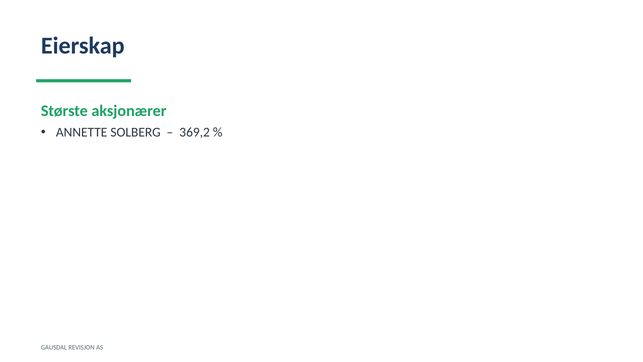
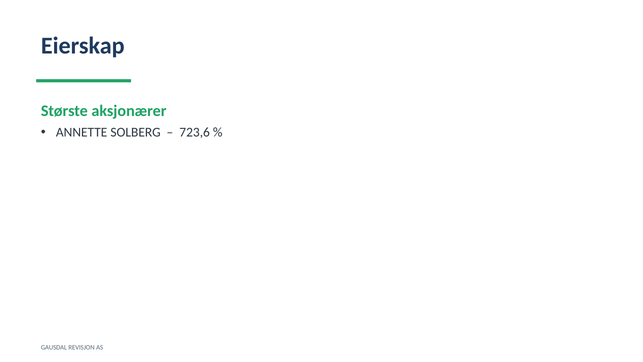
369,2: 369,2 -> 723,6
